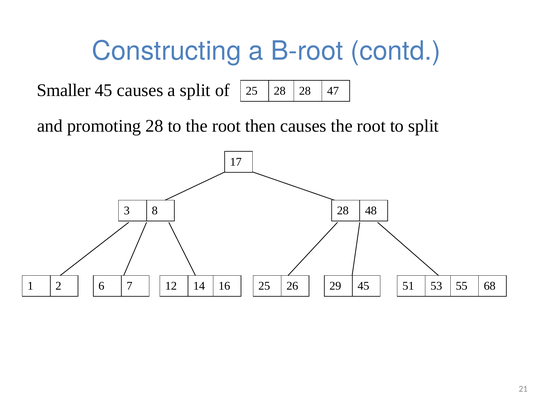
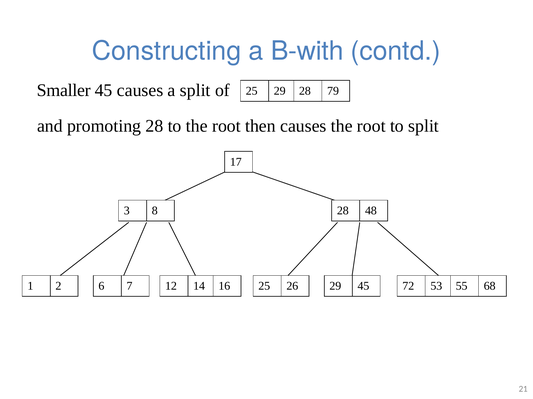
B-root: B-root -> B-with
25 28: 28 -> 29
47: 47 -> 79
51: 51 -> 72
